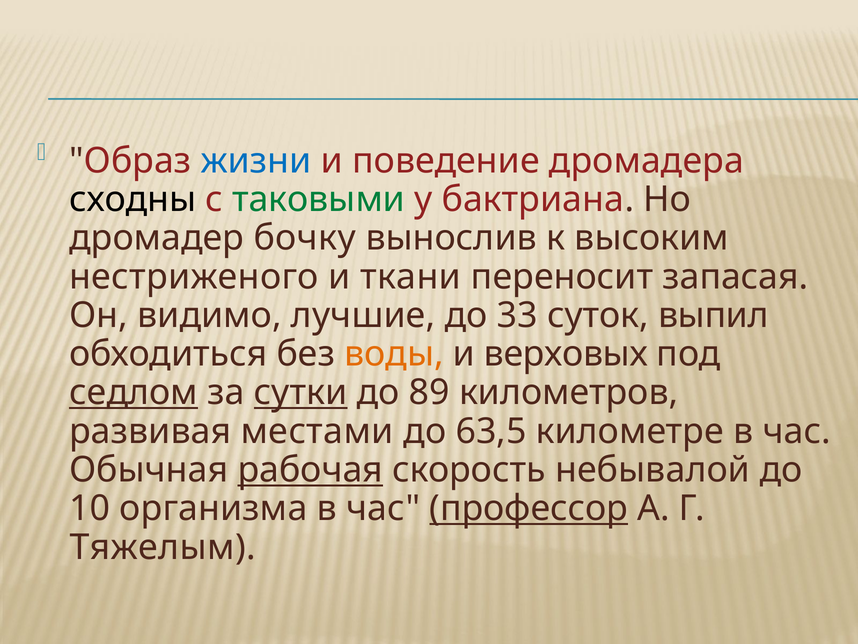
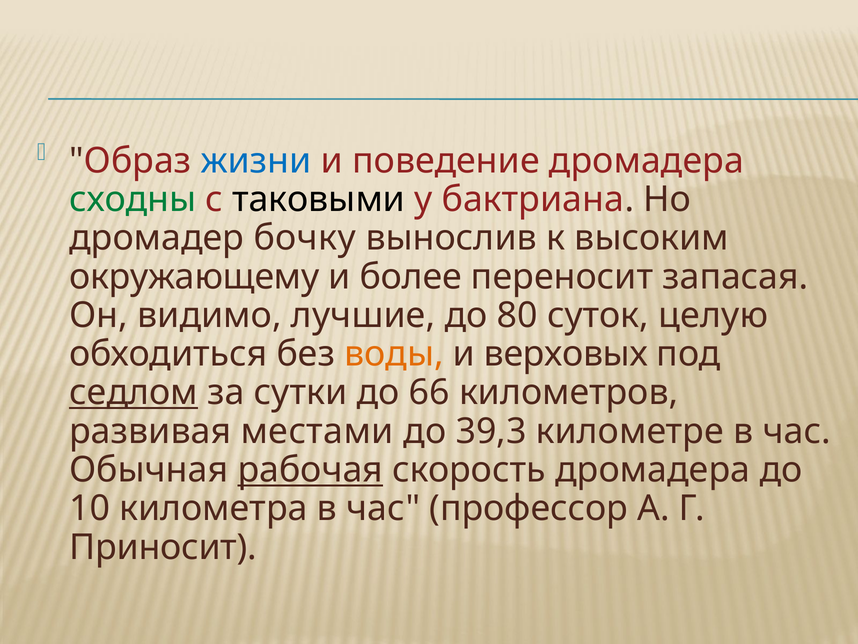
сходны colour: black -> green
таковыми colour: green -> black
нестриженого: нестриженого -> окружающему
ткани: ткани -> более
33: 33 -> 80
выпил: выпил -> целую
сутки underline: present -> none
89: 89 -> 66
63,5: 63,5 -> 39,3
скорость небывалой: небывалой -> дромадера
организма: организма -> километра
профессор underline: present -> none
Тяжелым: Тяжелым -> Приносит
